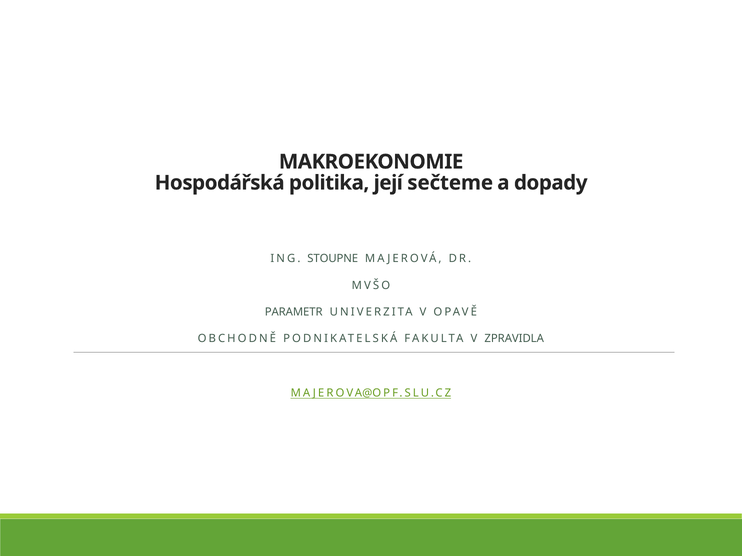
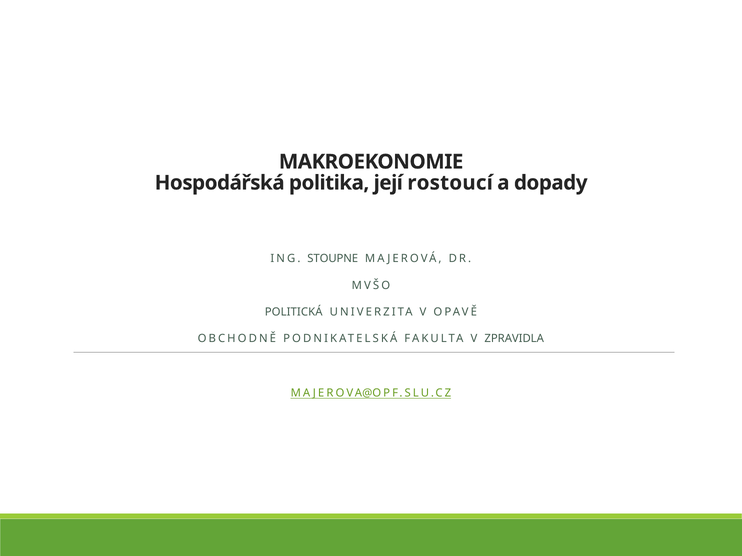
sečteme: sečteme -> rostoucí
PARAMETR: PARAMETR -> POLITICKÁ
